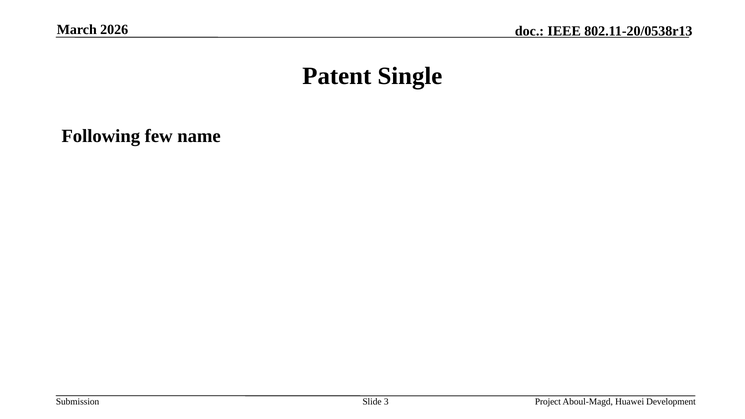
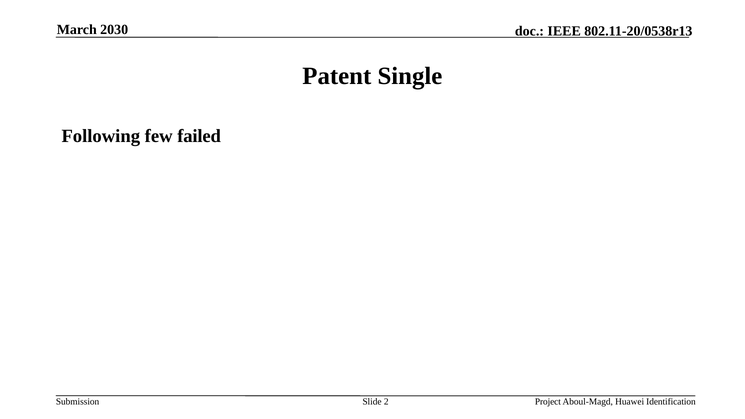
2026: 2026 -> 2030
name: name -> failed
3: 3 -> 2
Development: Development -> Identification
